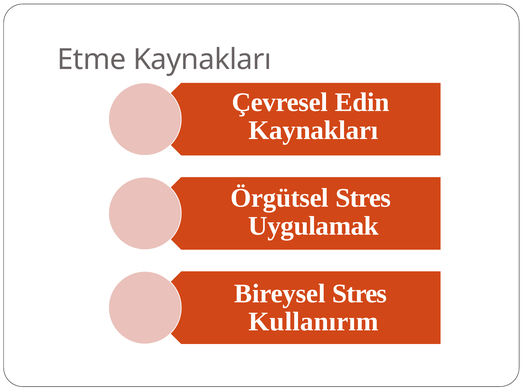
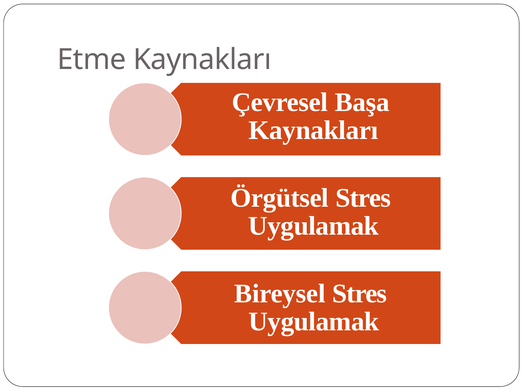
Edin: Edin -> Başa
Kullanırım at (314, 322): Kullanırım -> Uygulamak
